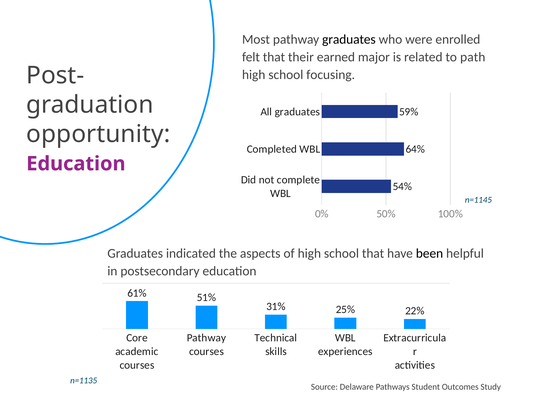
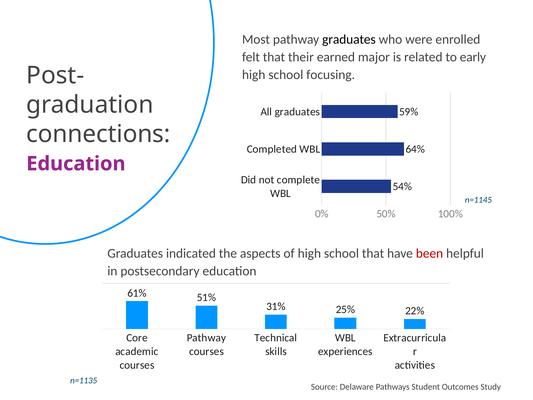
path: path -> early
opportunity: opportunity -> connections
been colour: black -> red
